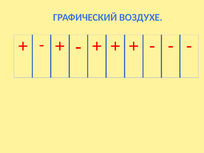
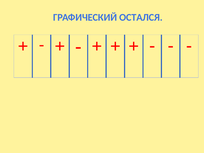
ВОЗДУХЕ: ВОЗДУХЕ -> ОСТАЛСЯ
